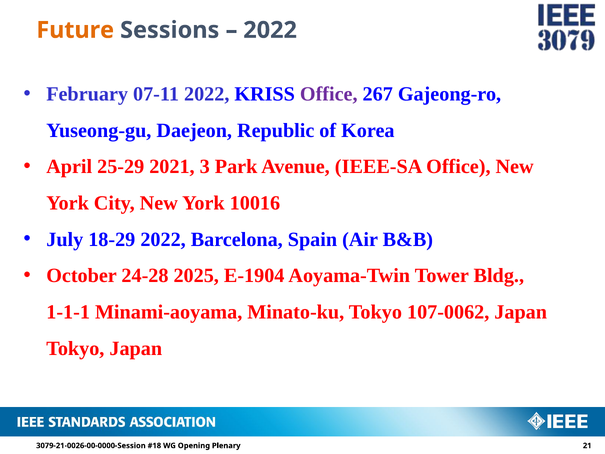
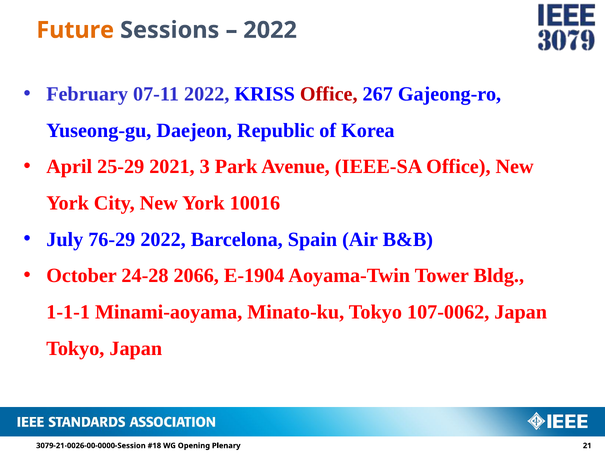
Office at (329, 94) colour: purple -> red
18-29: 18-29 -> 76-29
2025: 2025 -> 2066
